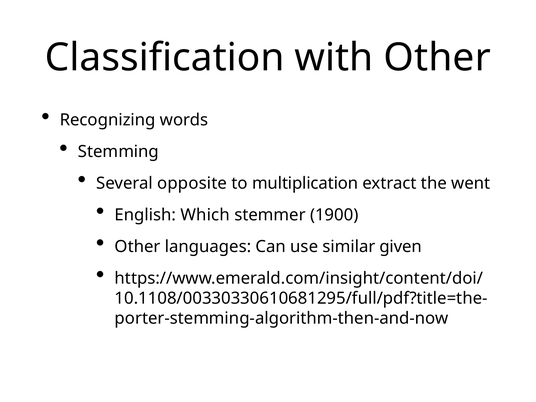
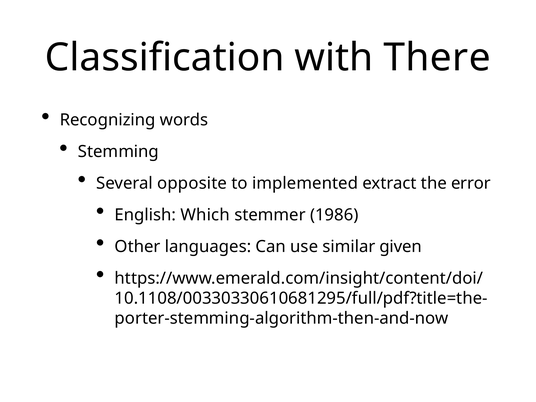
with Other: Other -> There
multiplication: multiplication -> implemented
went: went -> error
1900: 1900 -> 1986
